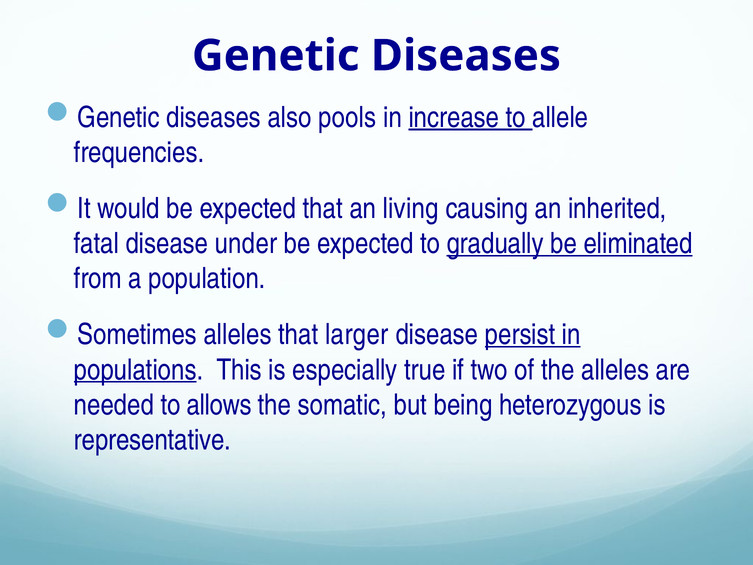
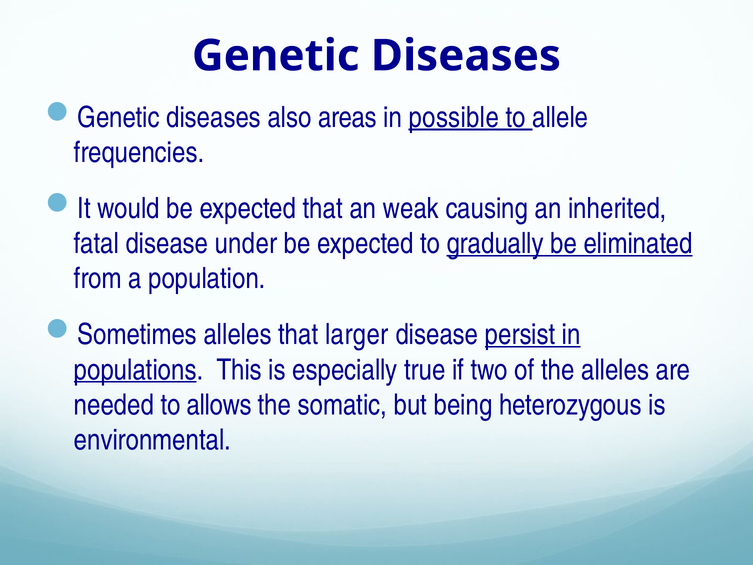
pools: pools -> areas
increase: increase -> possible
living: living -> weak
representative: representative -> environmental
